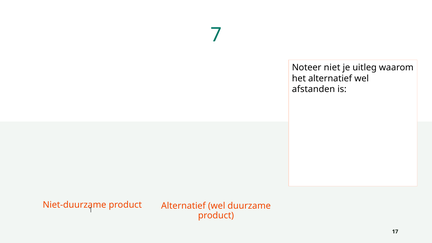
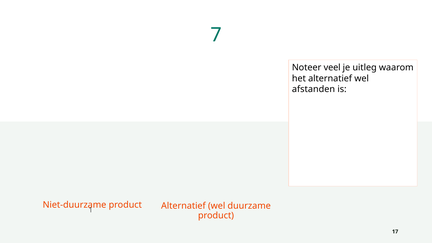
niet: niet -> veel
